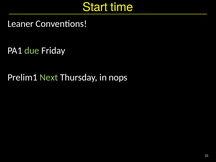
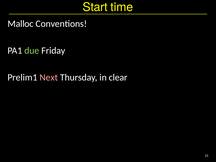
Leaner: Leaner -> Malloc
Next colour: light green -> pink
nops: nops -> clear
